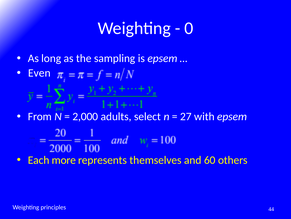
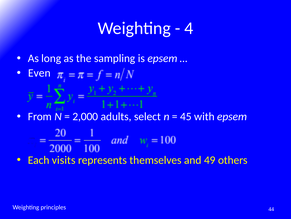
0: 0 -> 4
27: 27 -> 45
more: more -> visits
60: 60 -> 49
